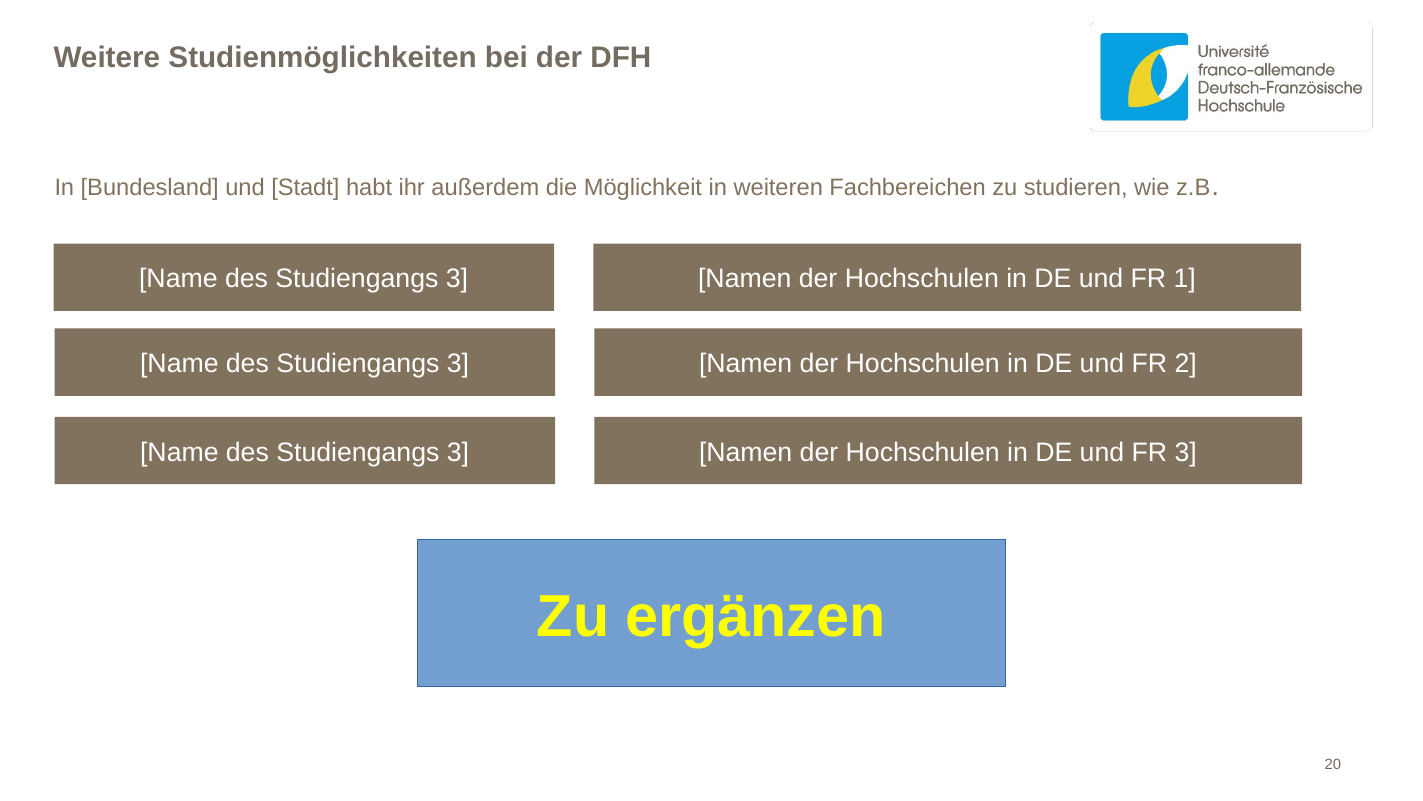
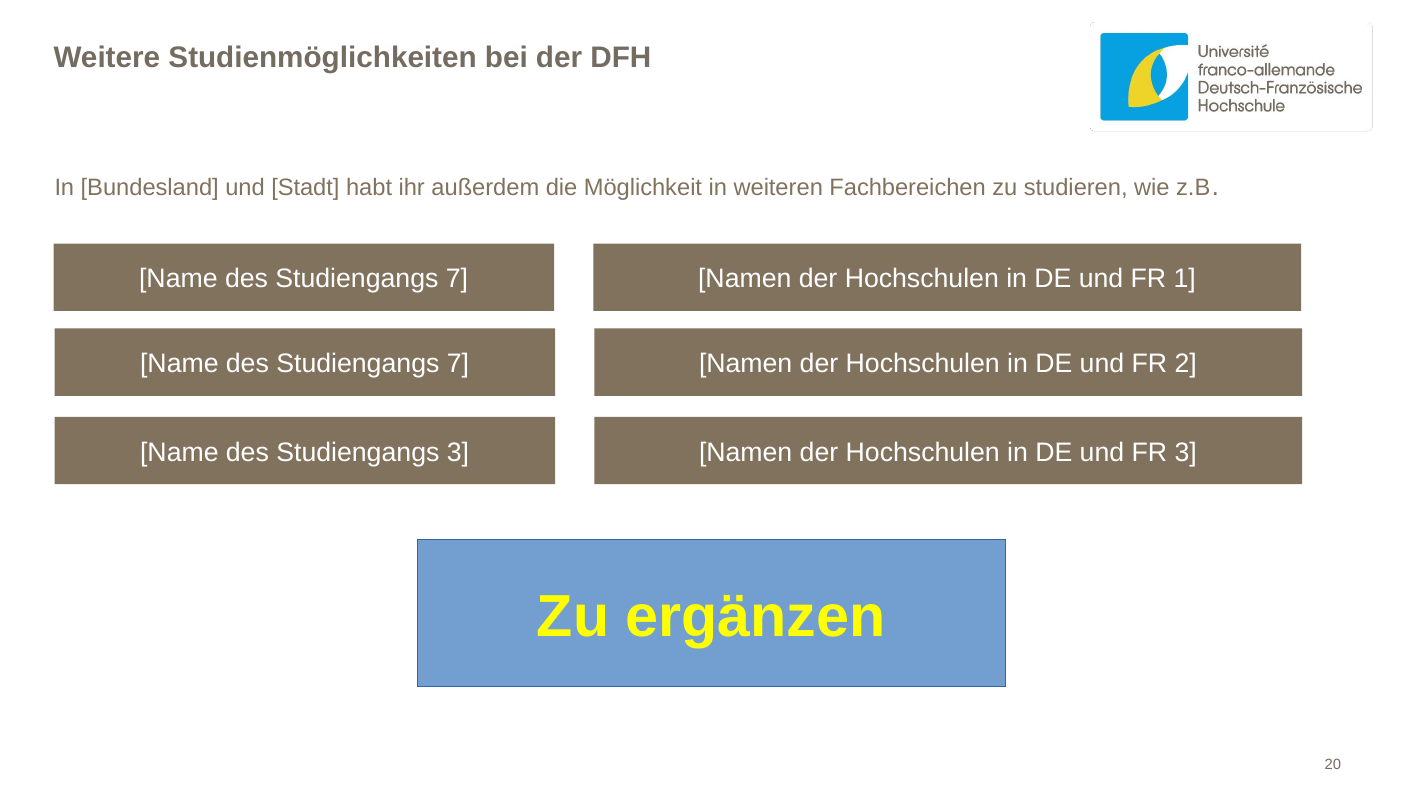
3 at (457, 279): 3 -> 7
3 at (458, 364): 3 -> 7
